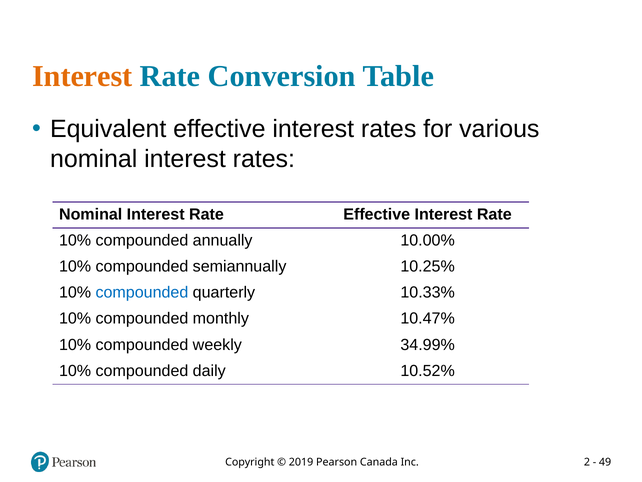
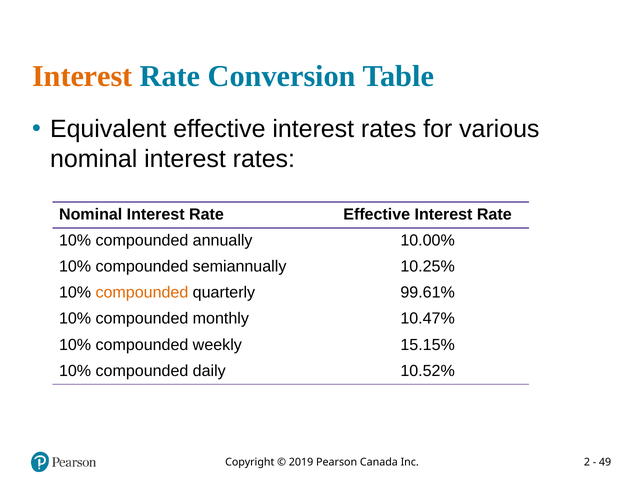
compounded at (142, 292) colour: blue -> orange
10.33%: 10.33% -> 99.61%
34.99%: 34.99% -> 15.15%
